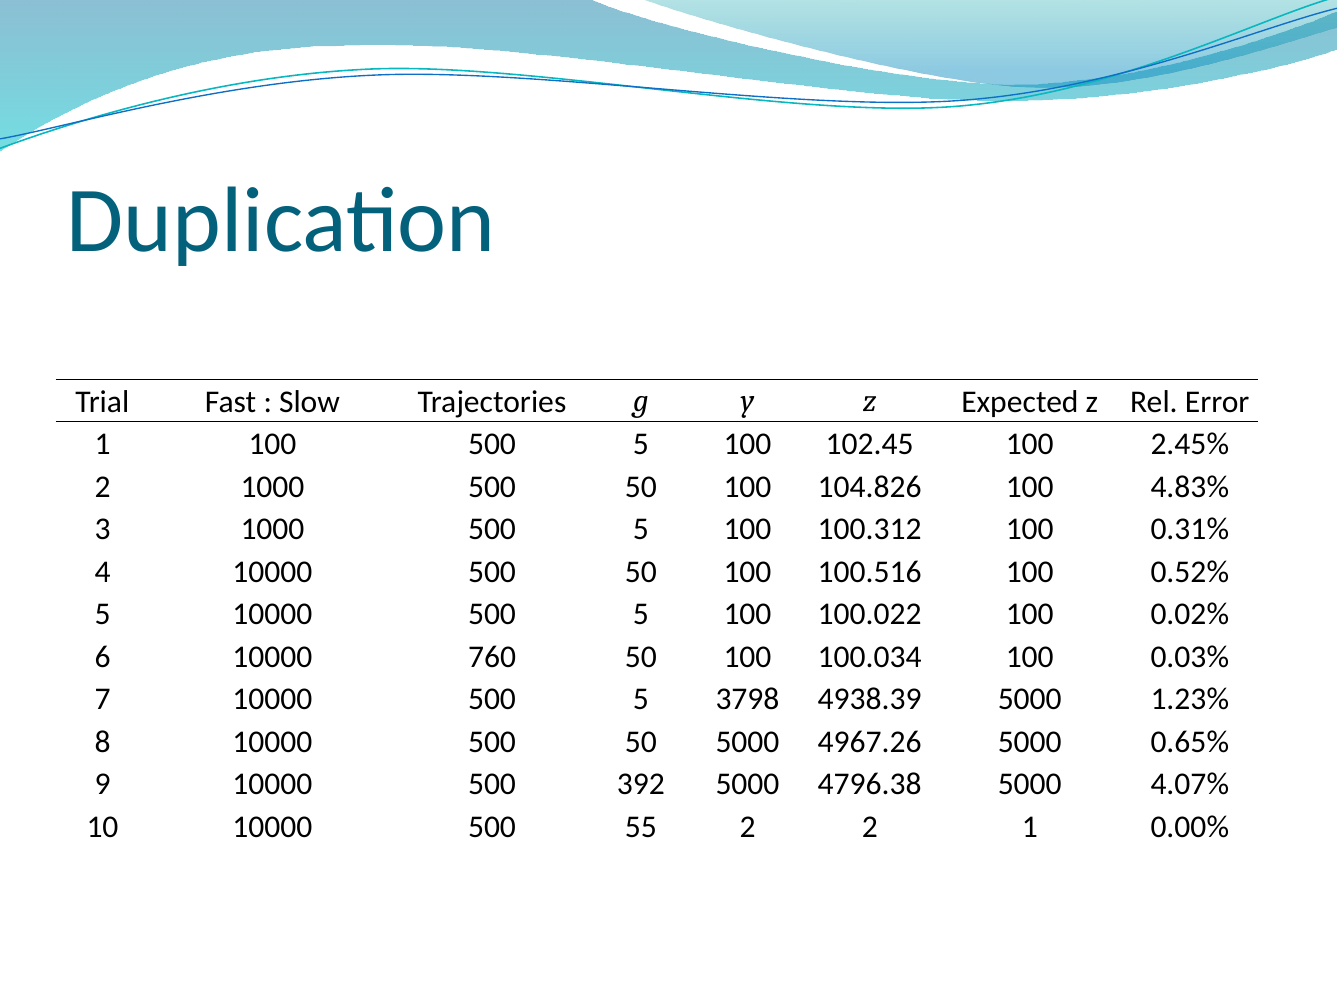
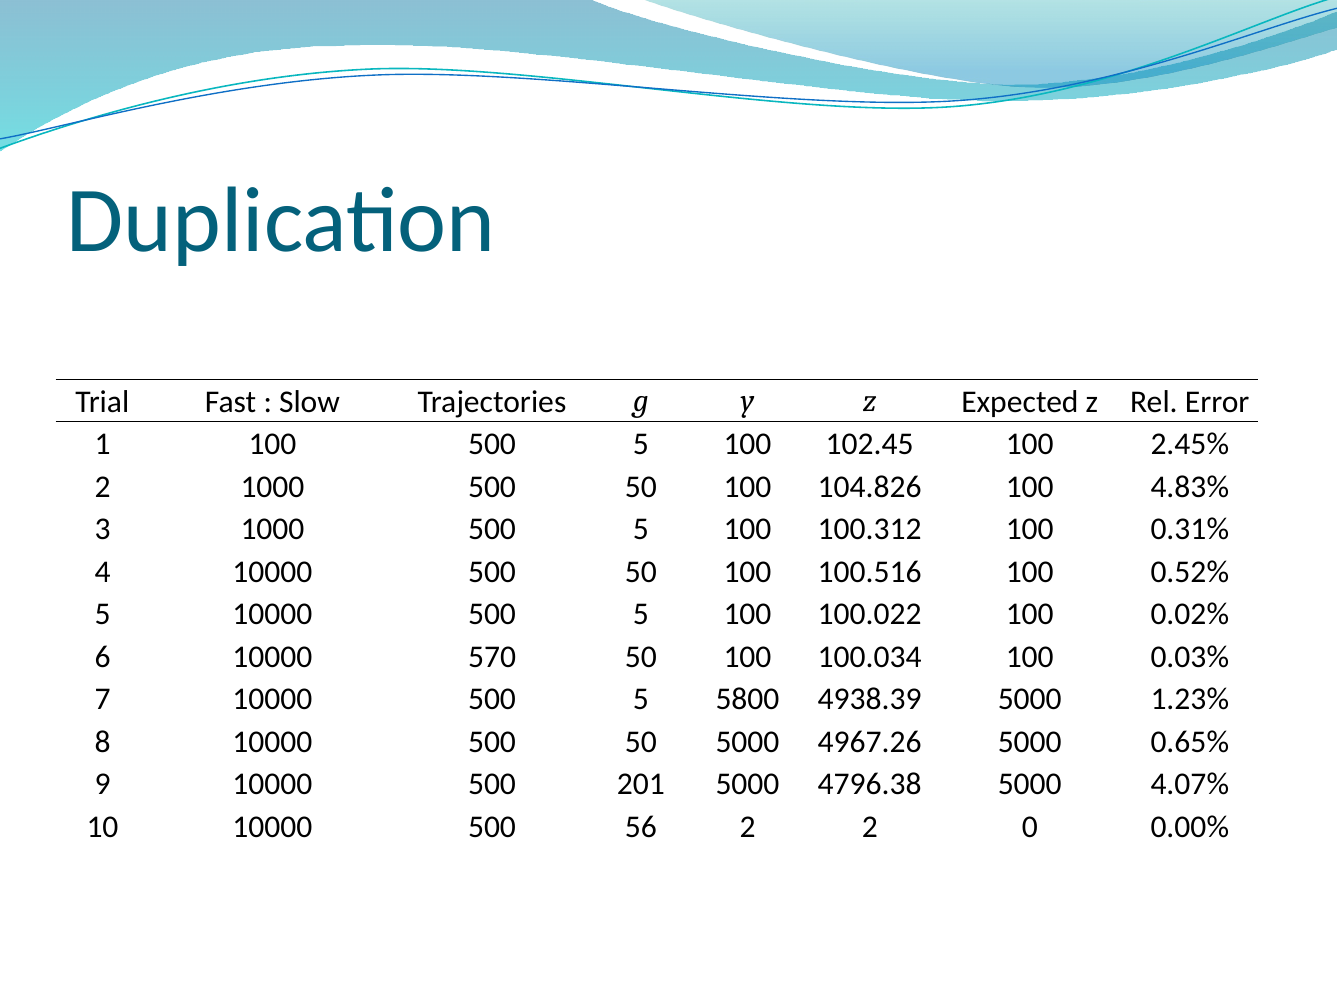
760: 760 -> 570
3798: 3798 -> 5800
392: 392 -> 201
55: 55 -> 56
2 1: 1 -> 0
